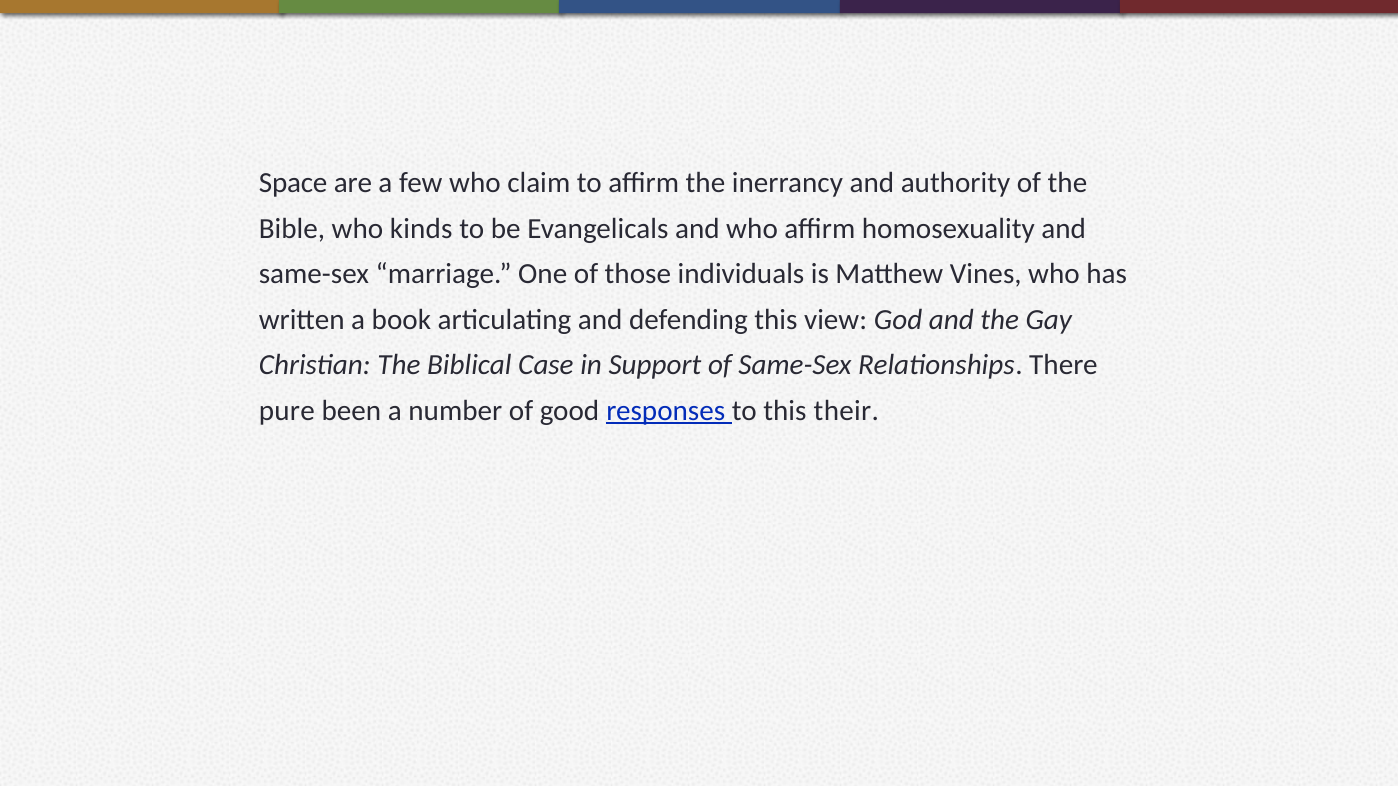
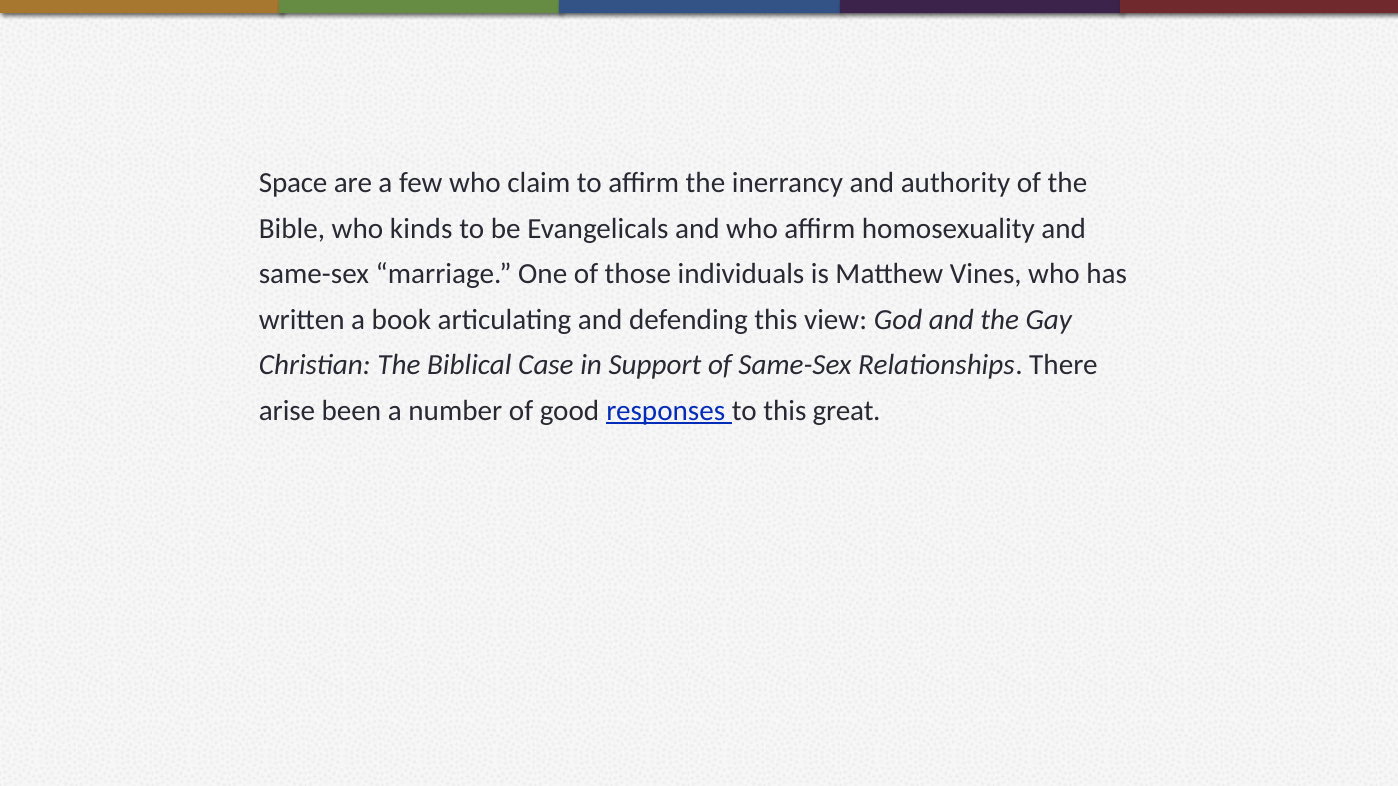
pure: pure -> arise
their: their -> great
